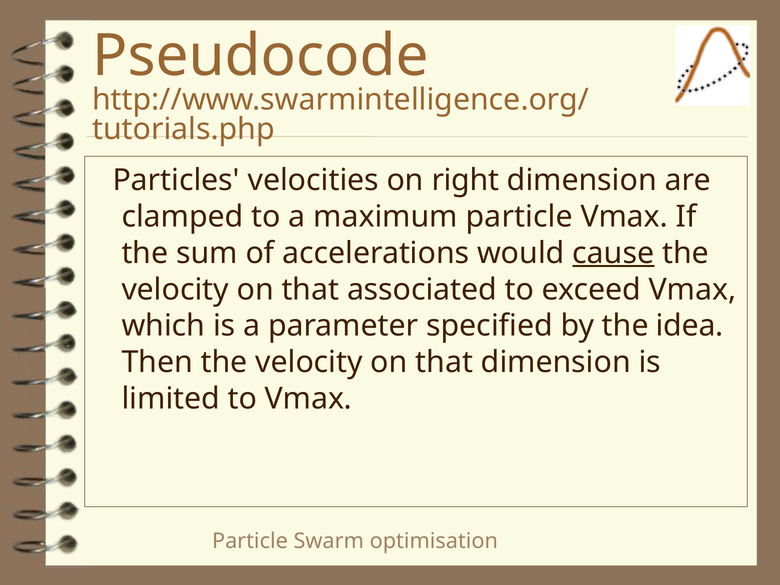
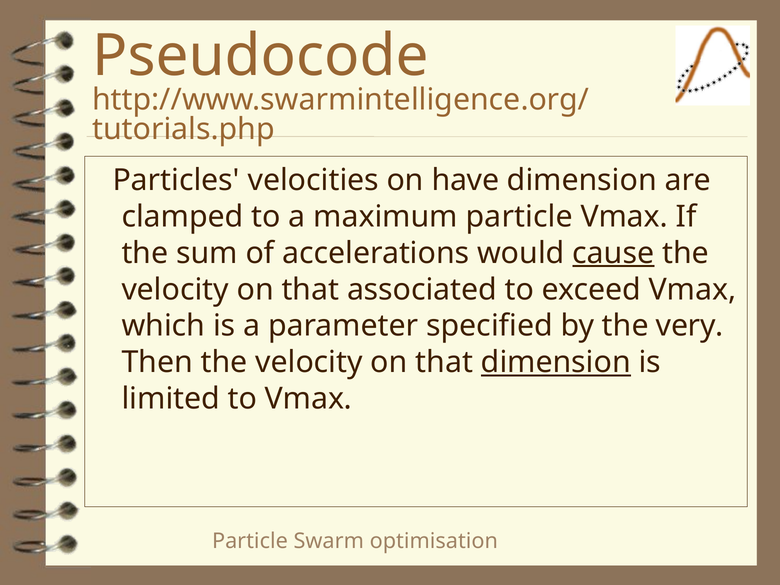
right: right -> have
idea: idea -> very
dimension at (556, 362) underline: none -> present
